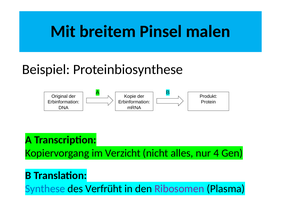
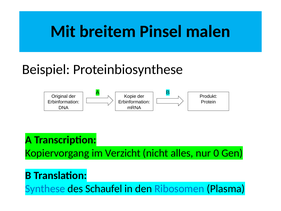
4: 4 -> 0
Verfrüht: Verfrüht -> Schaufel
Ribosomen colour: purple -> blue
